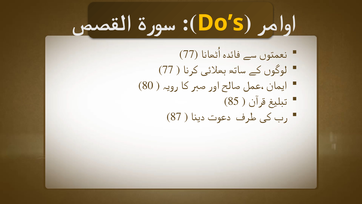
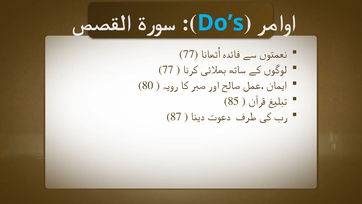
Do’s colour: yellow -> light blue
